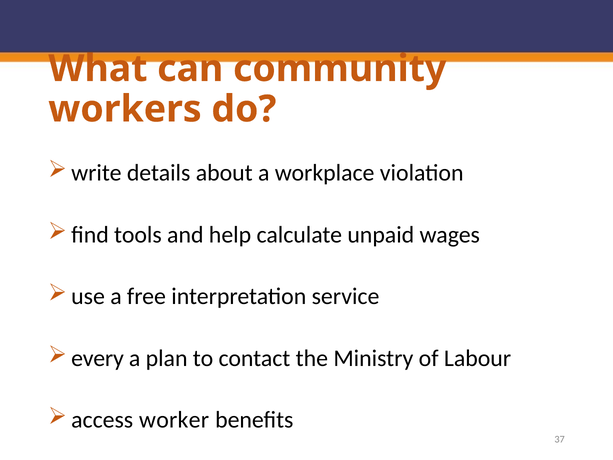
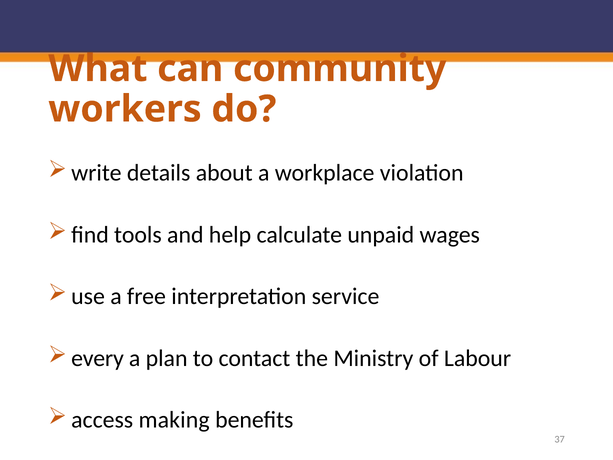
worker: worker -> making
